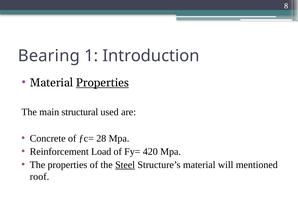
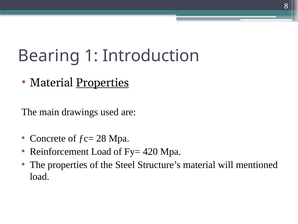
structural: structural -> drawings
Steel underline: present -> none
roof at (39, 176): roof -> load
